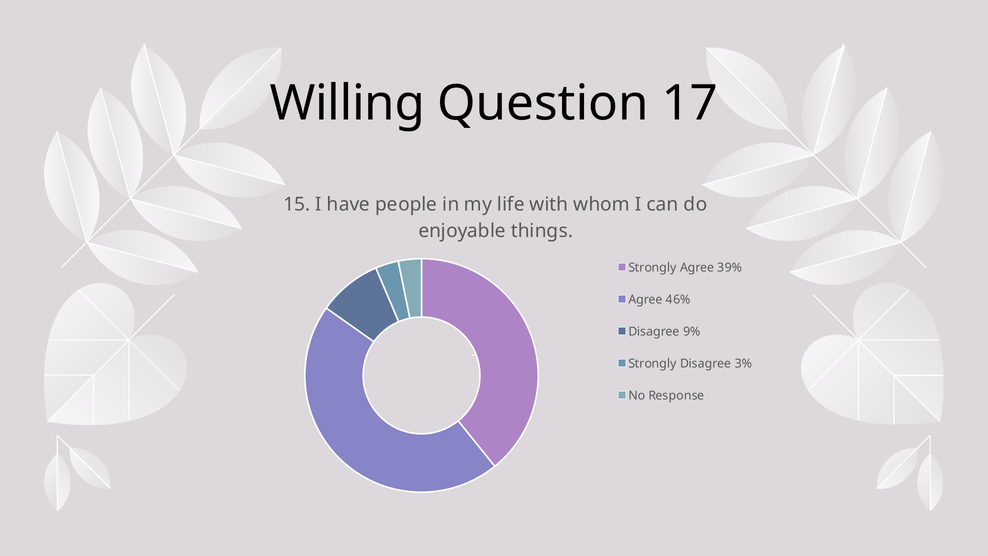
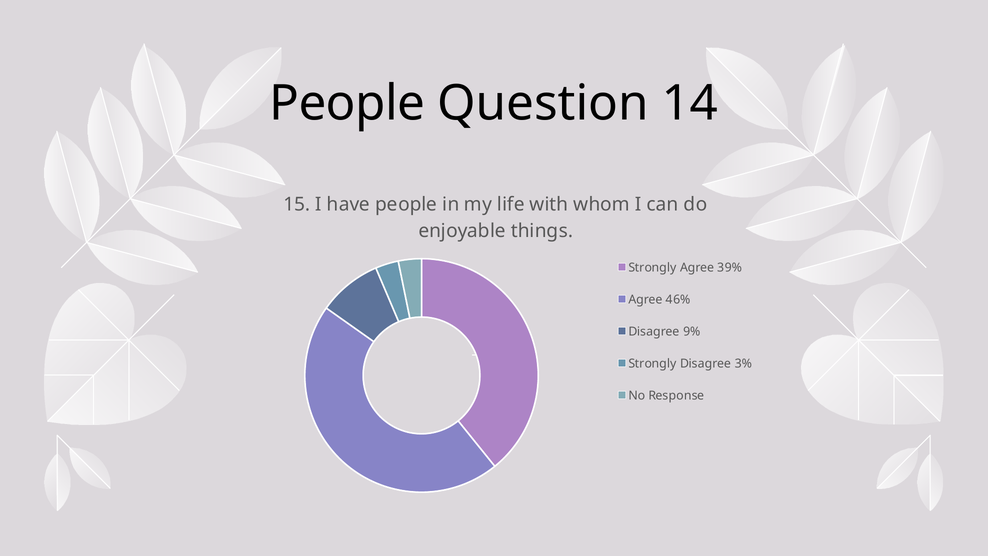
Willing at (347, 103): Willing -> People
17: 17 -> 14
